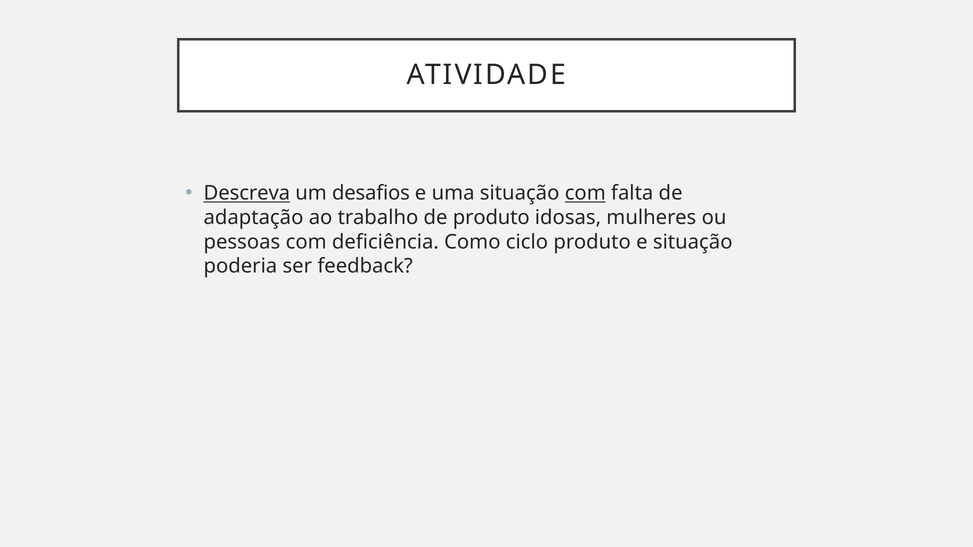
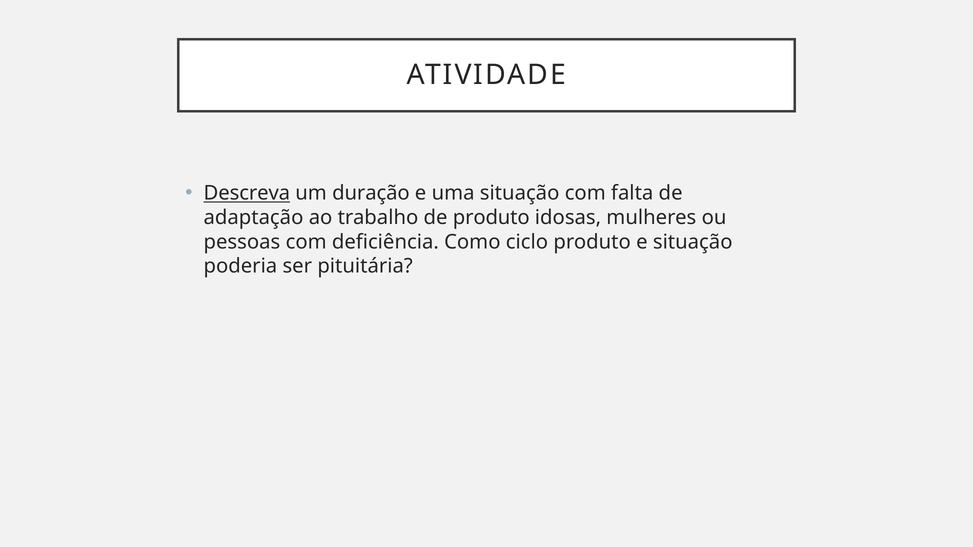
desafios: desafios -> duração
com at (585, 193) underline: present -> none
feedback: feedback -> pituitária
